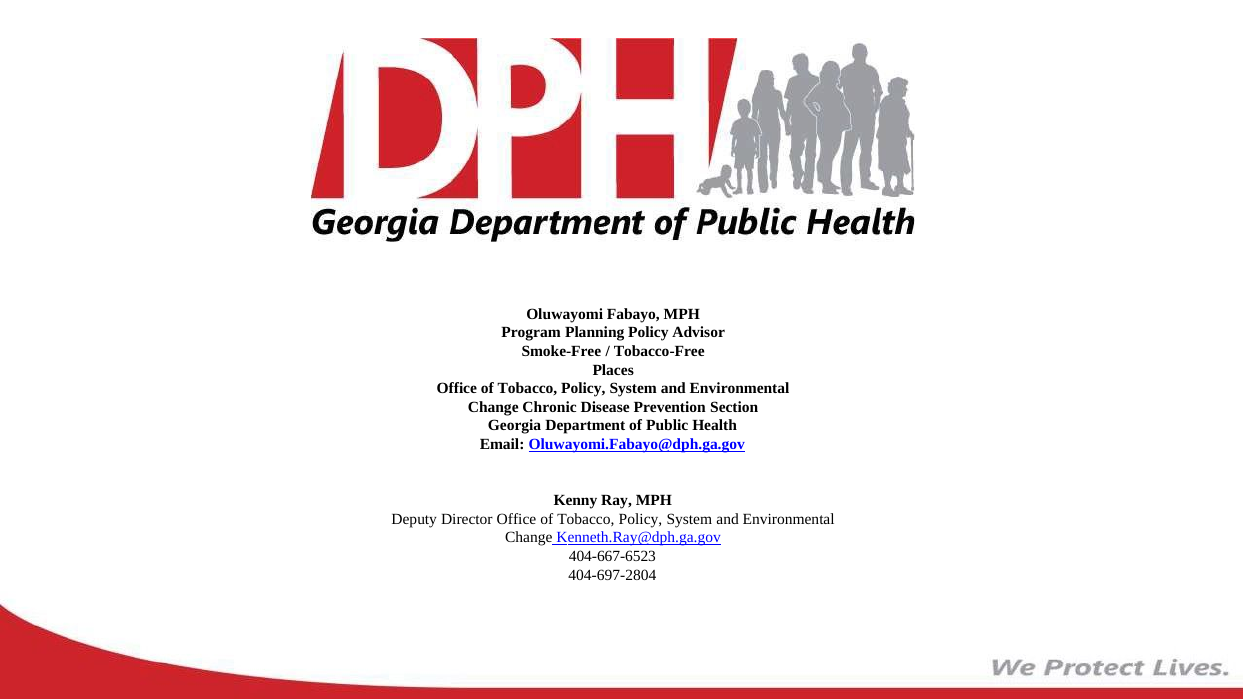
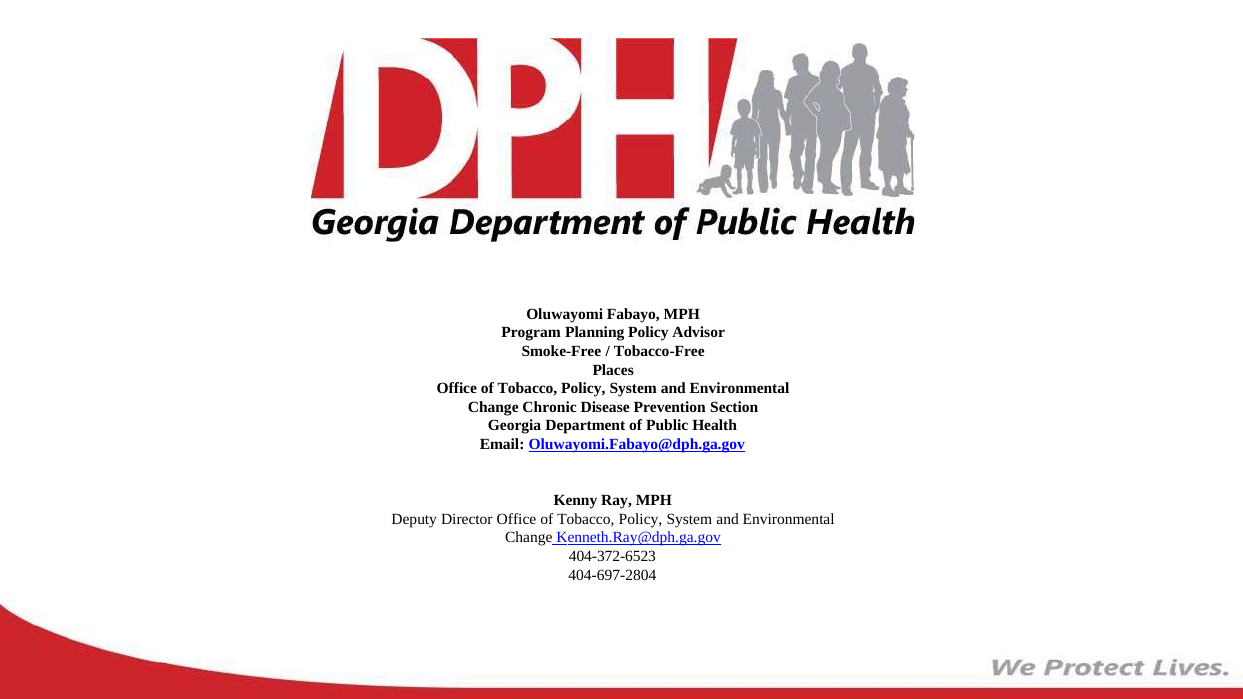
404-667-6523: 404-667-6523 -> 404-372-6523
